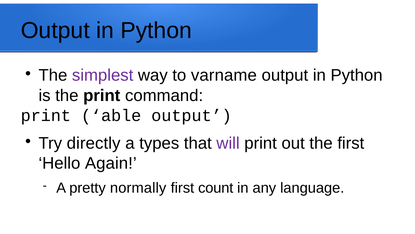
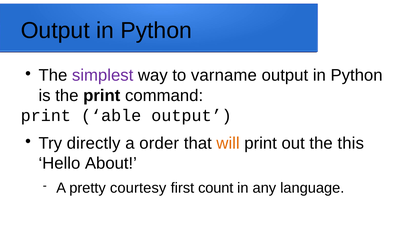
types: types -> order
will colour: purple -> orange
the first: first -> this
Again: Again -> About
normally: normally -> courtesy
